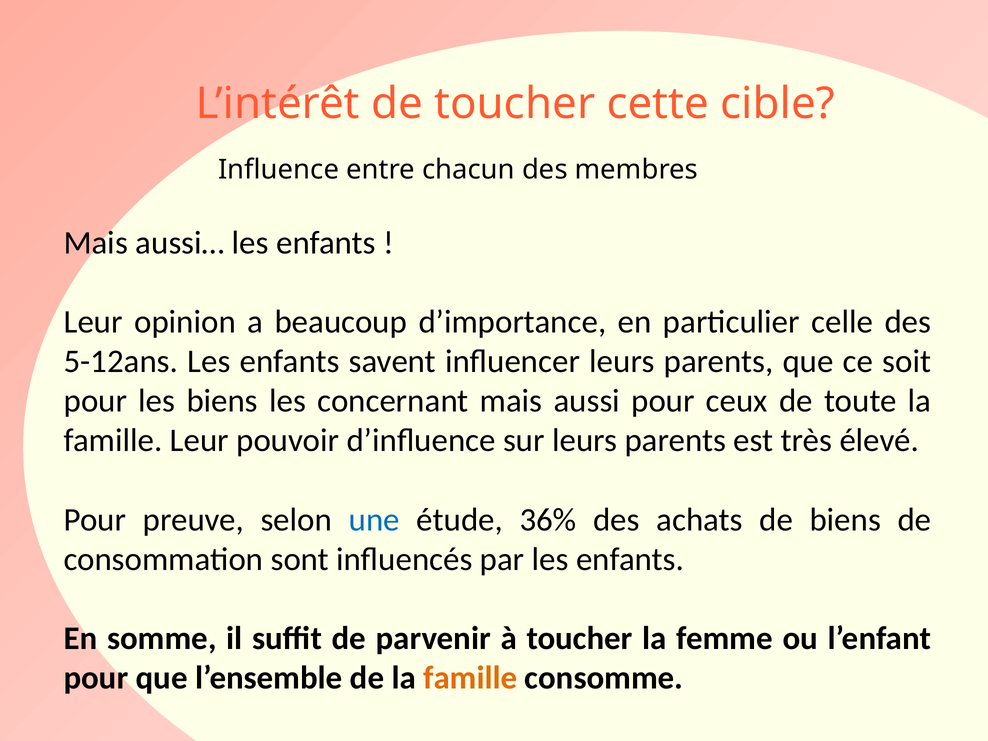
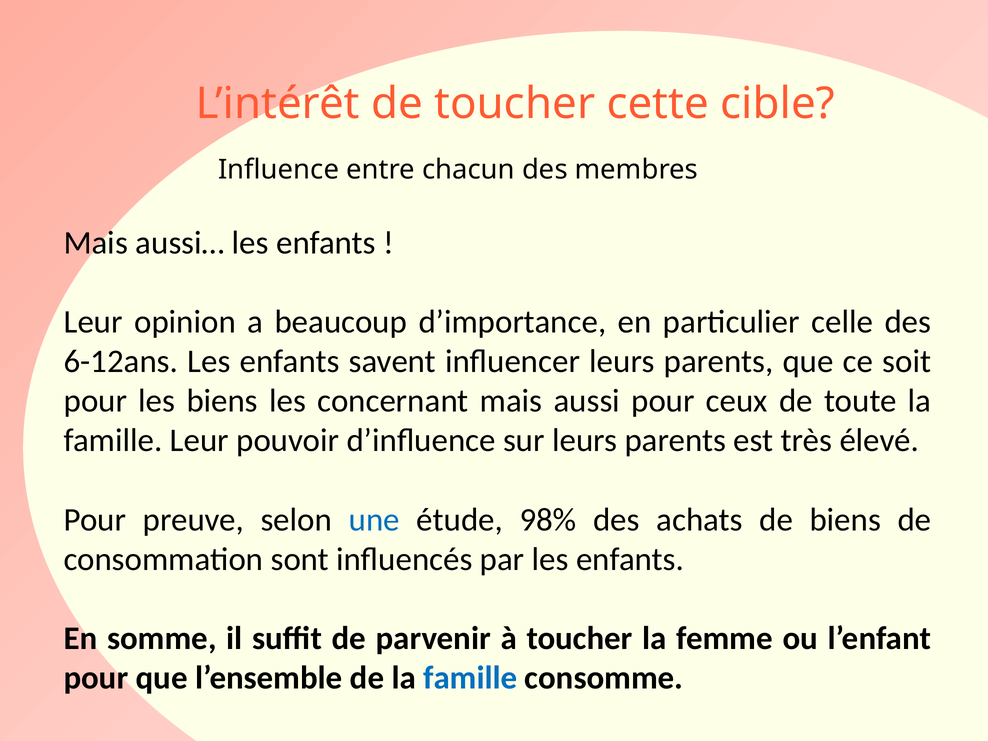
5-12ans: 5-12ans -> 6-12ans
36%: 36% -> 98%
famille at (470, 678) colour: orange -> blue
